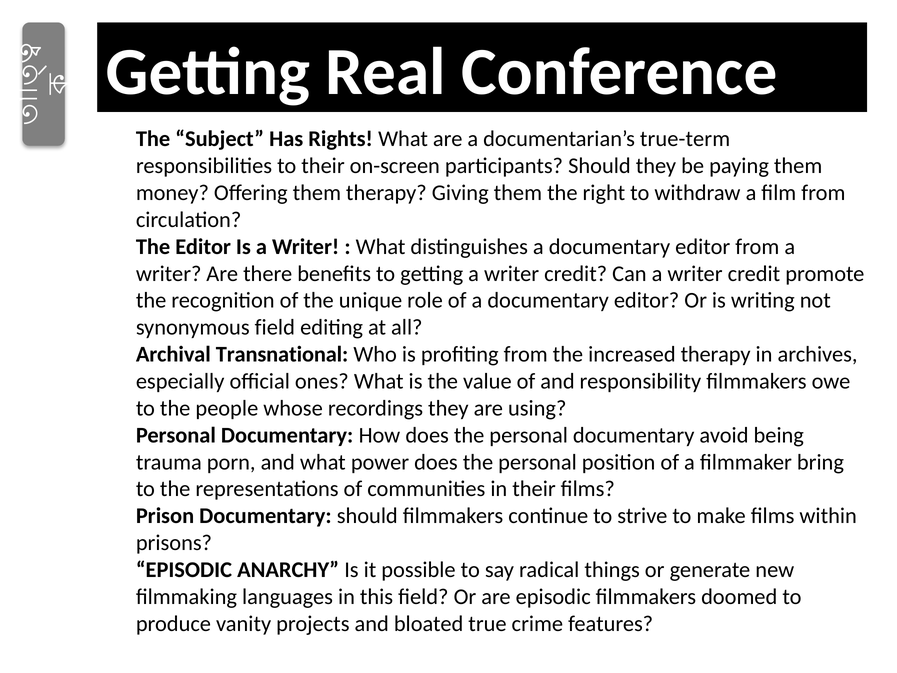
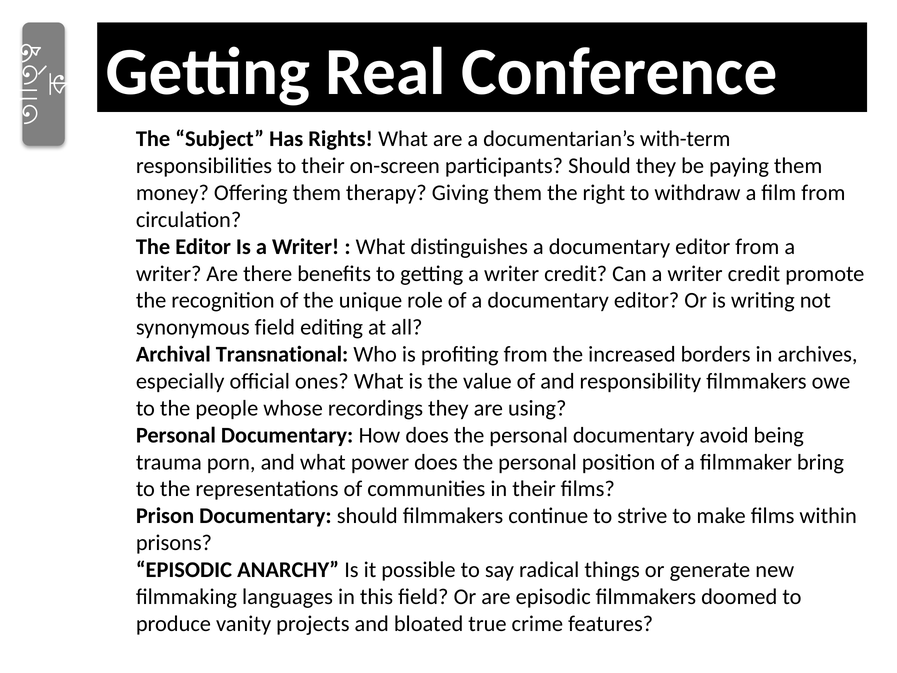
true-term: true-term -> with-term
increased therapy: therapy -> borders
